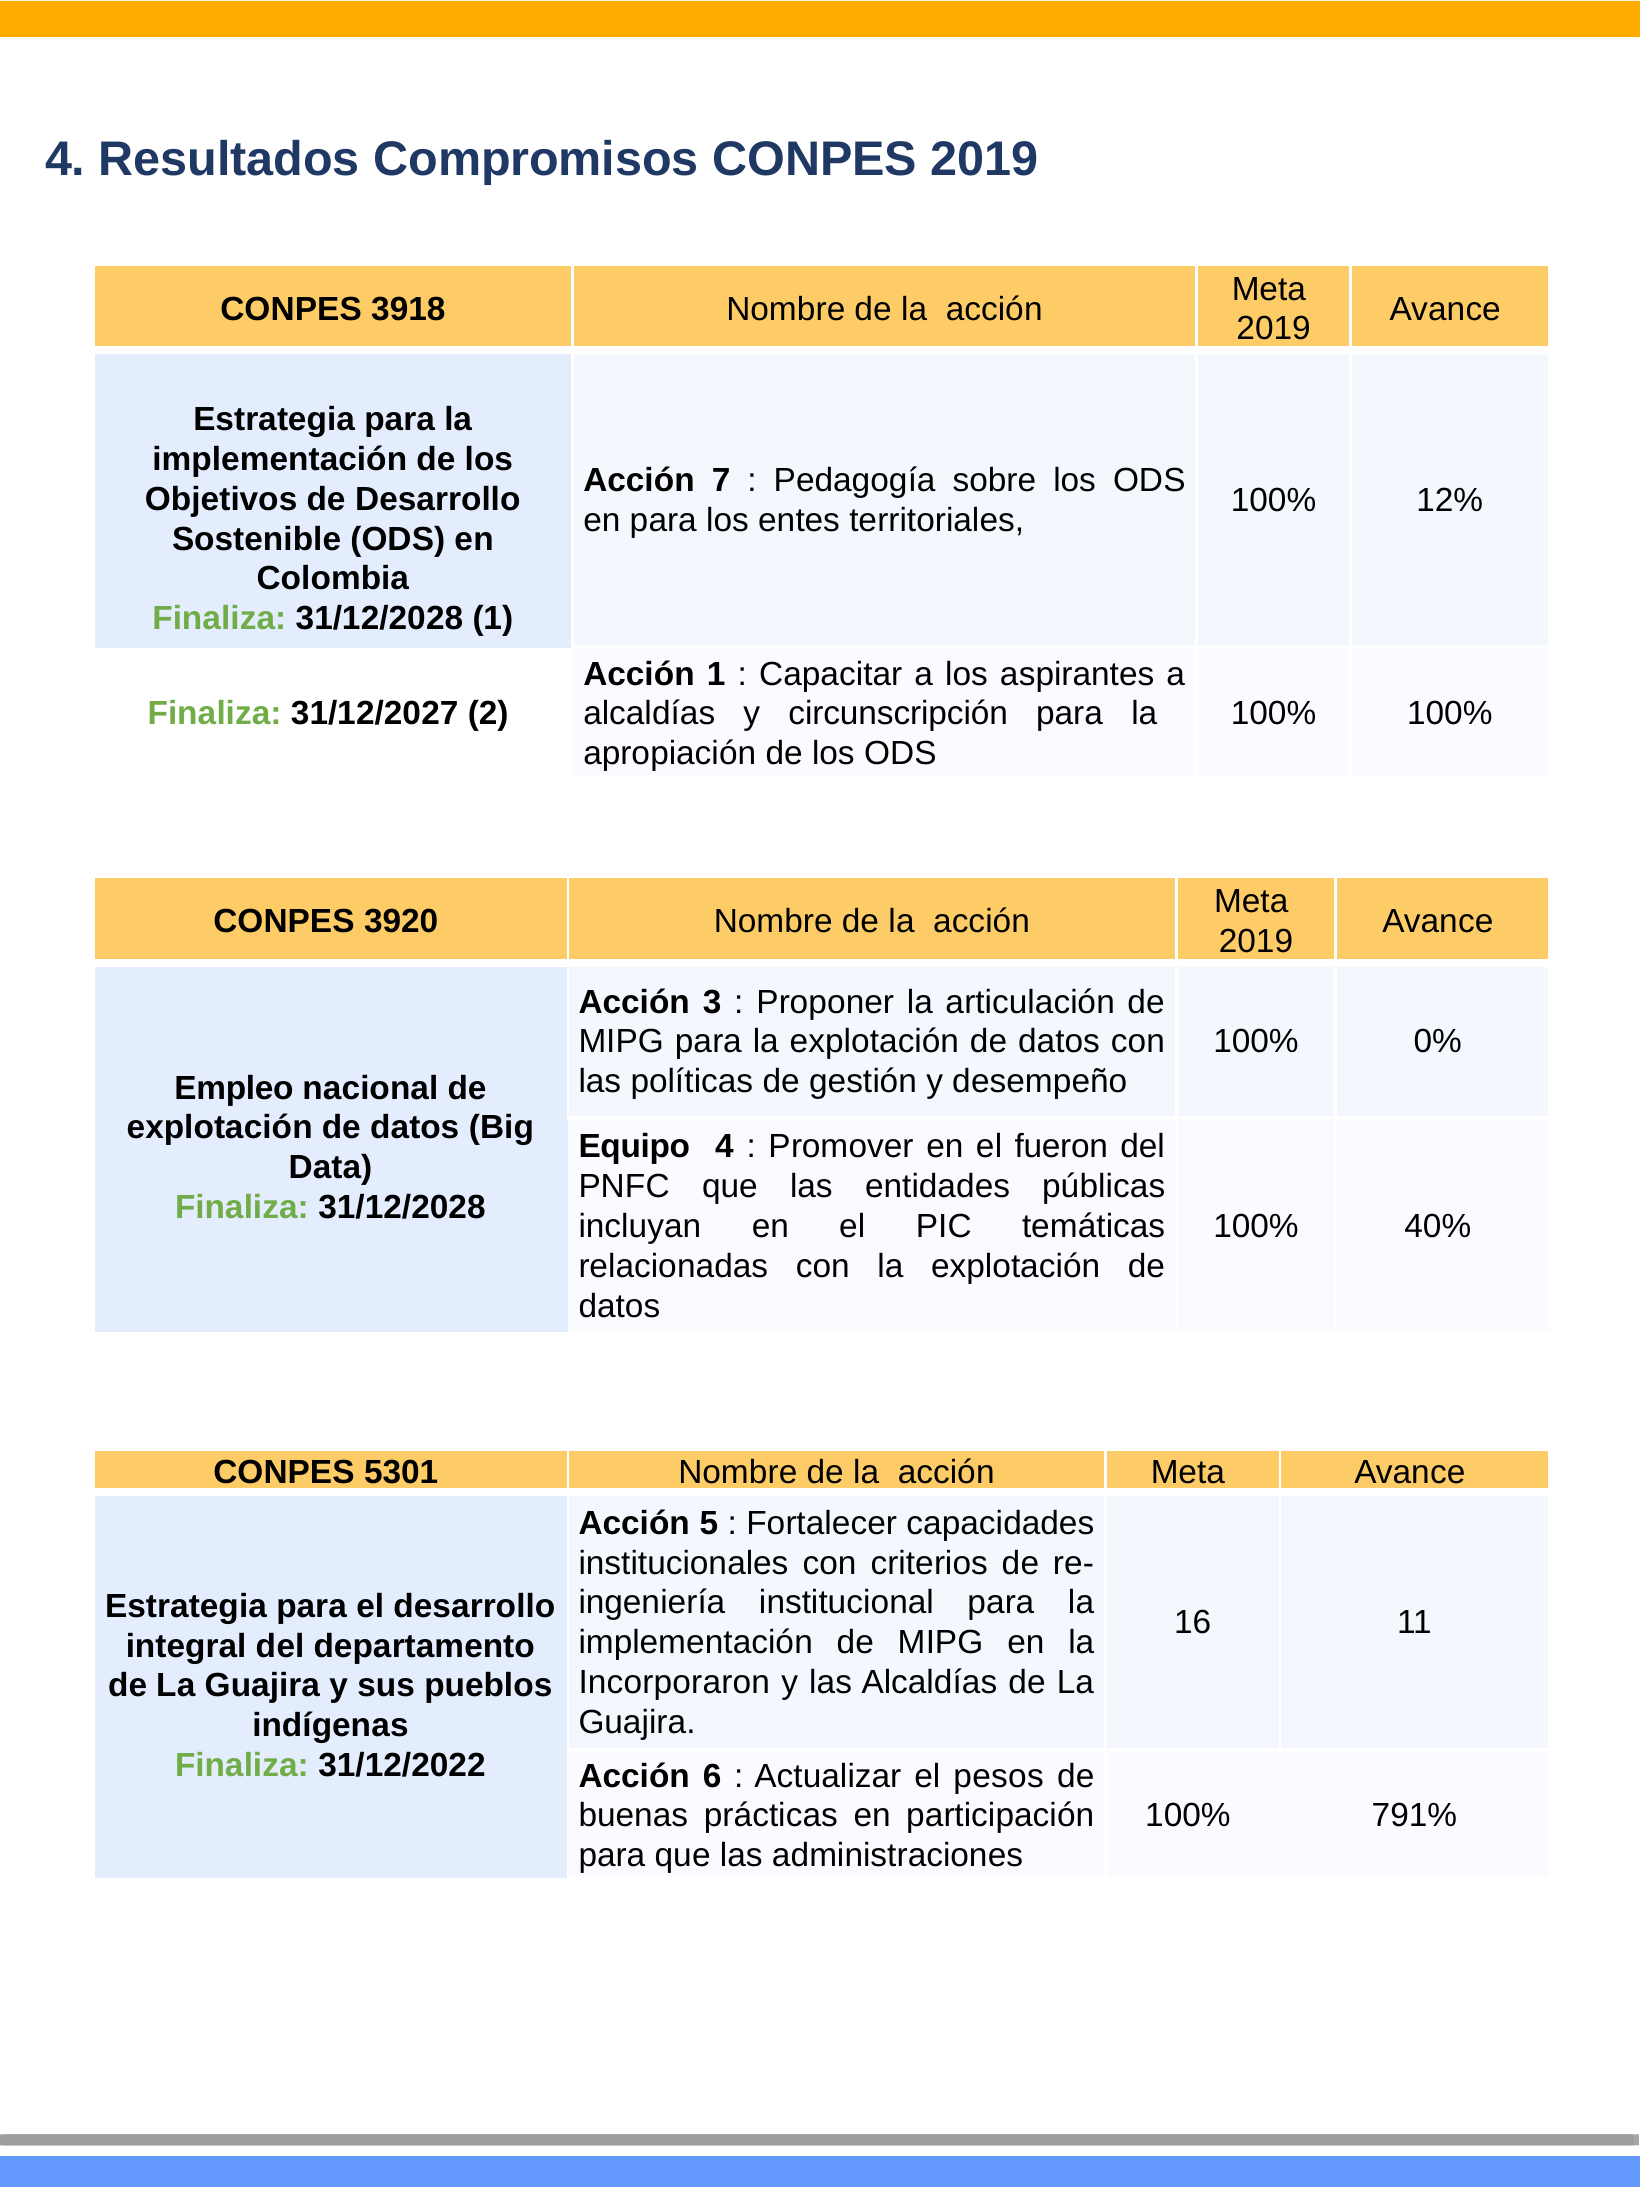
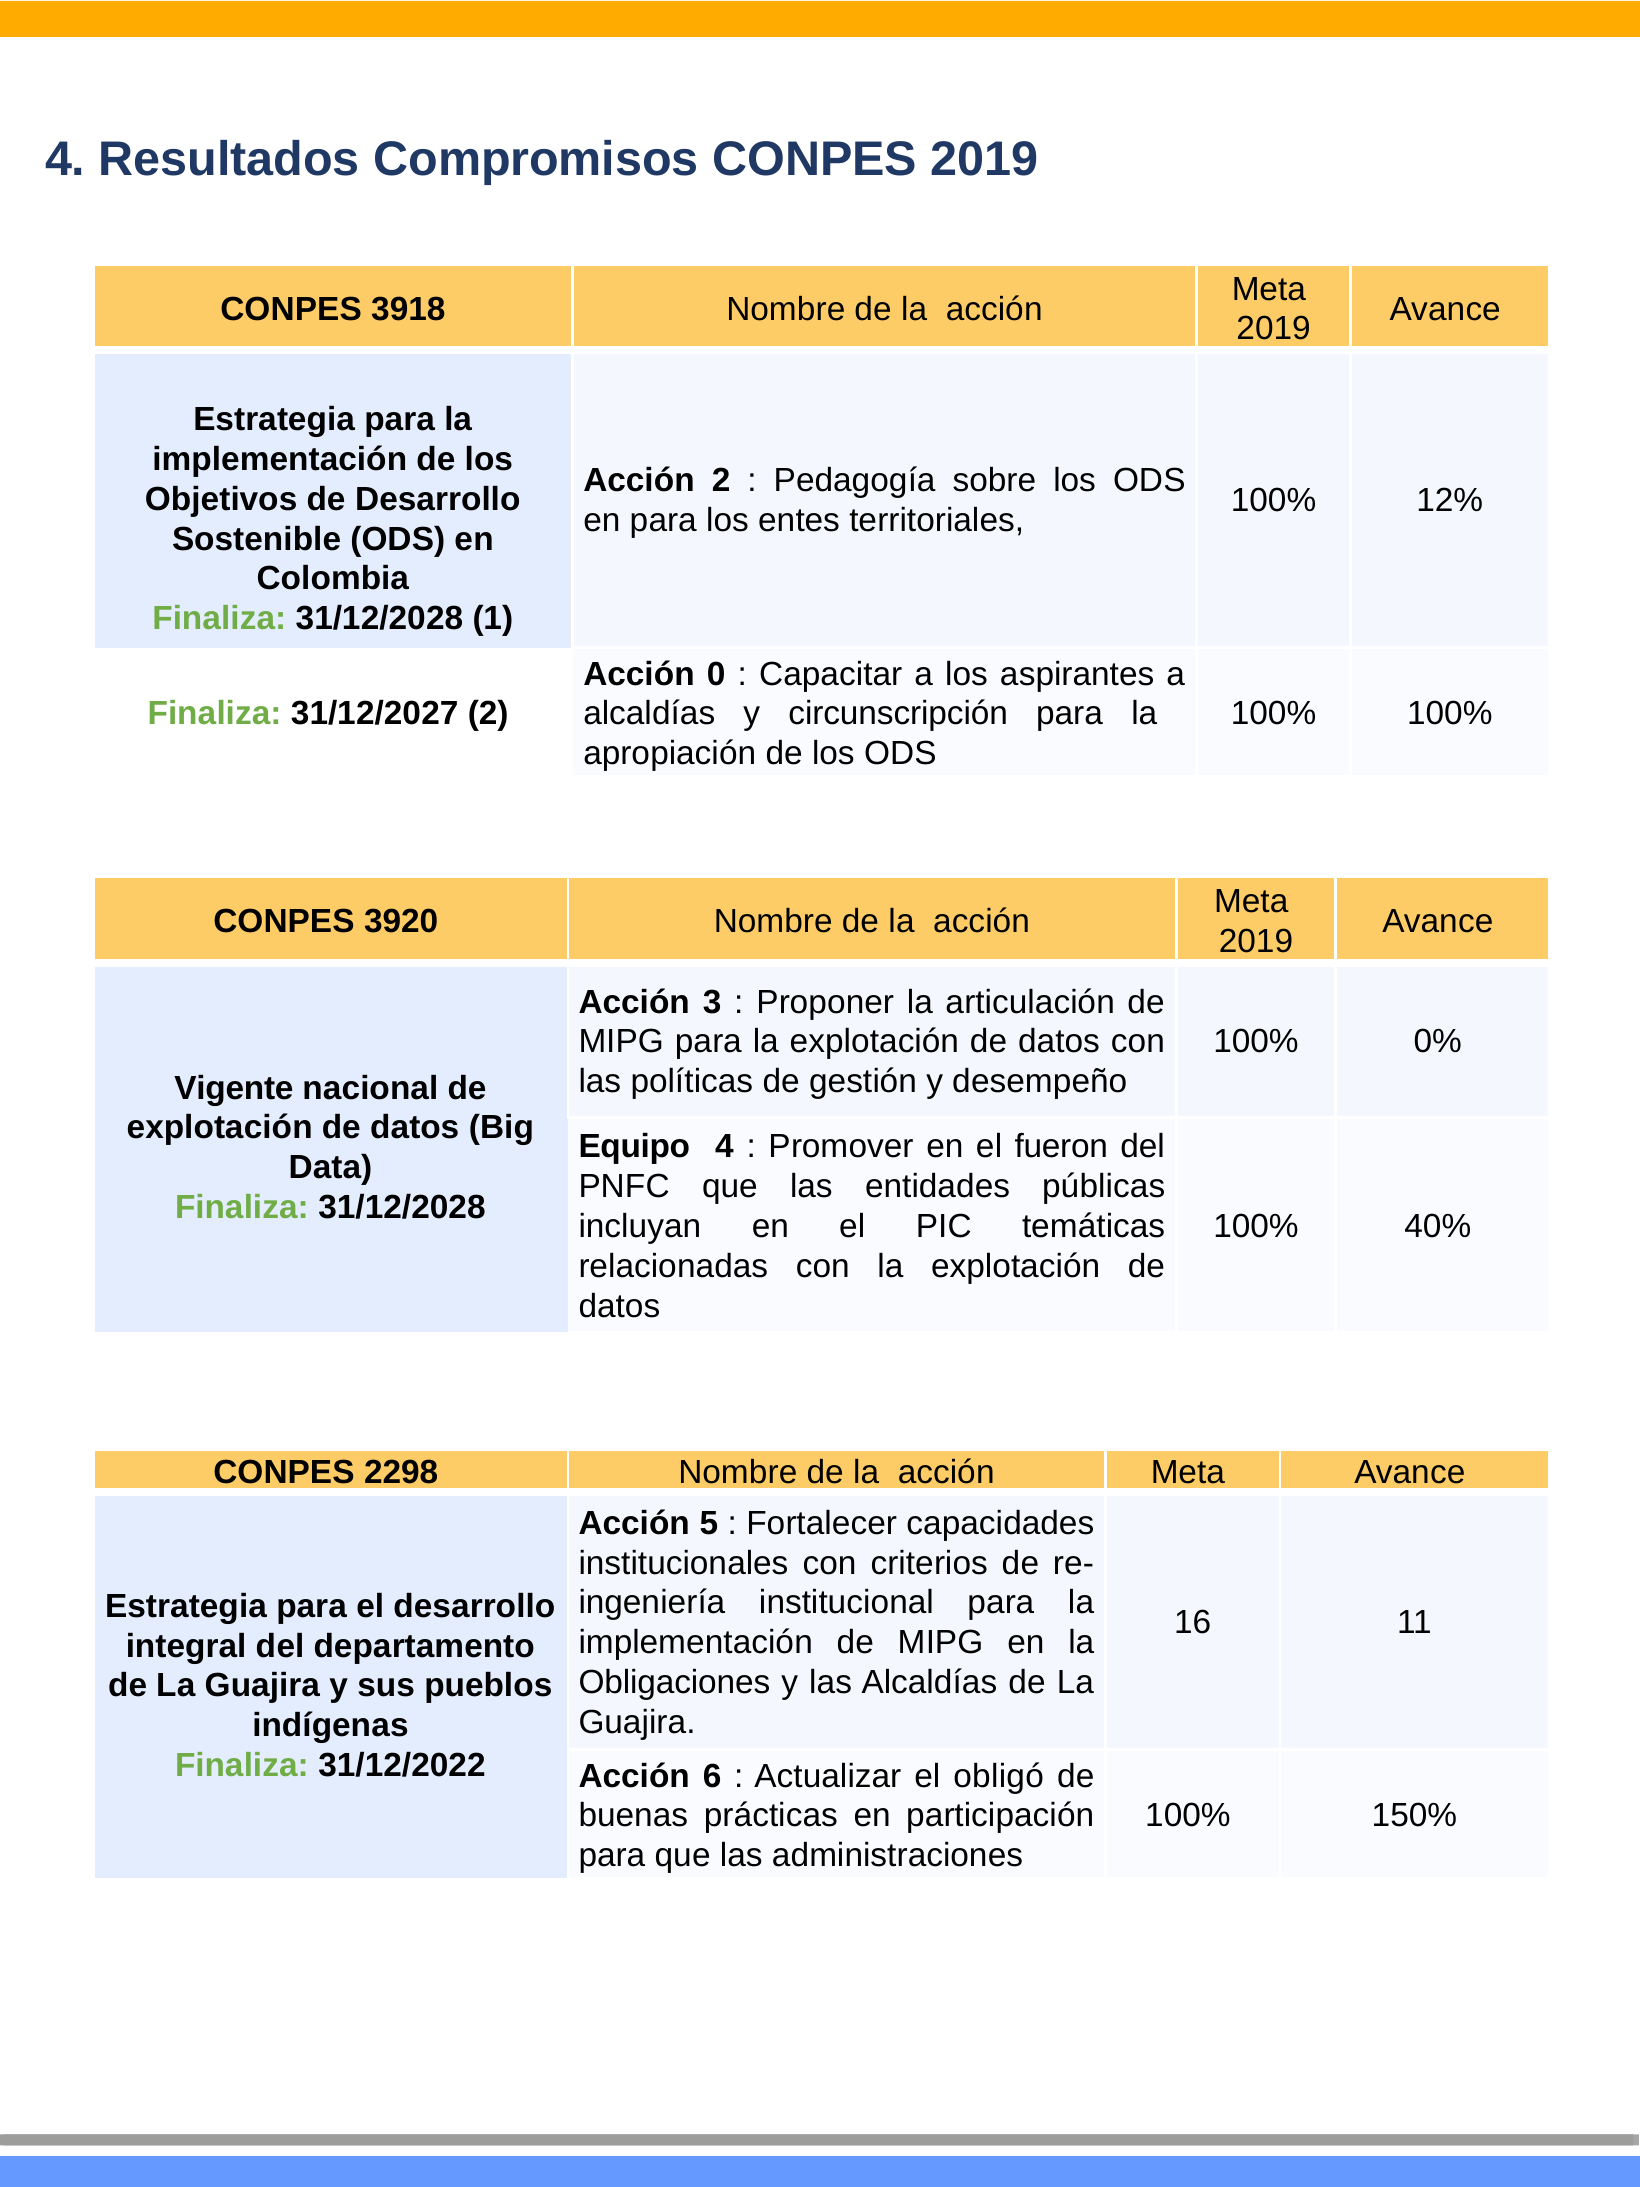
Acción 7: 7 -> 2
Acción 1: 1 -> 0
Empleo: Empleo -> Vigente
5301: 5301 -> 2298
Incorporaron: Incorporaron -> Obligaciones
pesos: pesos -> obligó
791%: 791% -> 150%
